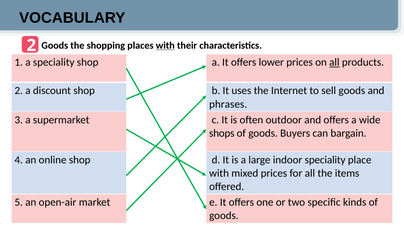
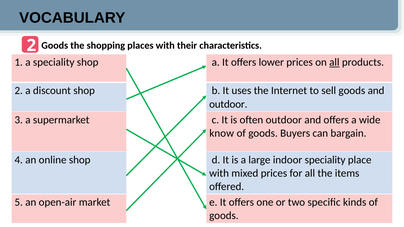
with at (165, 46) underline: present -> none
phrases at (228, 104): phrases -> outdoor
shops: shops -> know
